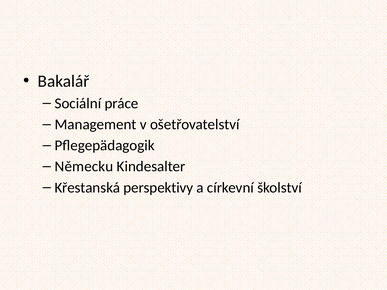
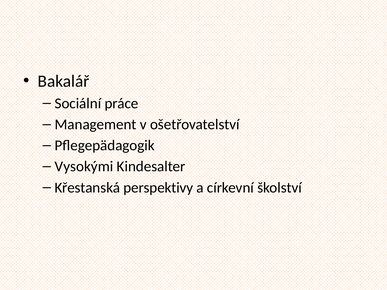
Německu: Německu -> Vysokými
